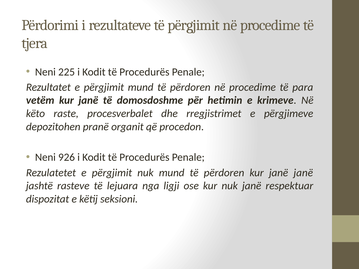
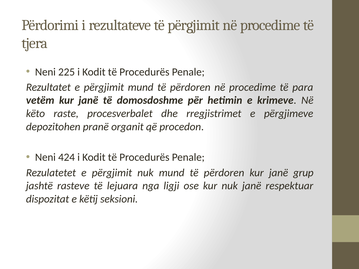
926: 926 -> 424
janë janë: janë -> grup
